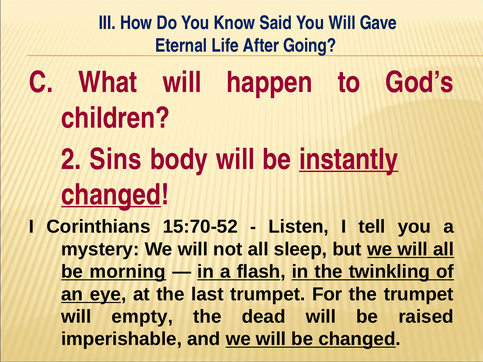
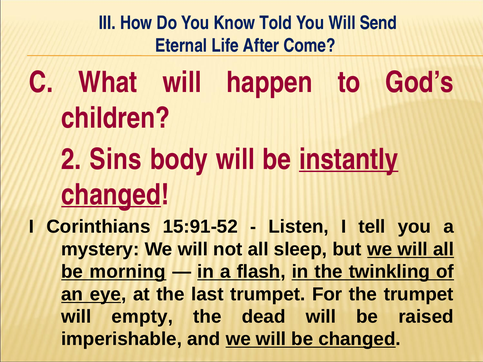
Said: Said -> Told
Gave: Gave -> Send
Going: Going -> Come
15:70-52: 15:70-52 -> 15:91-52
